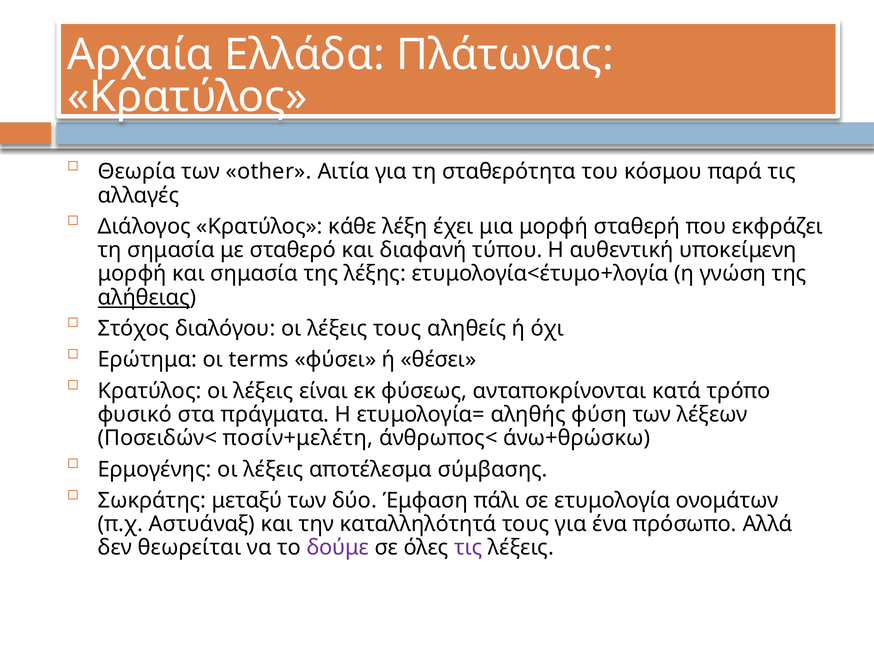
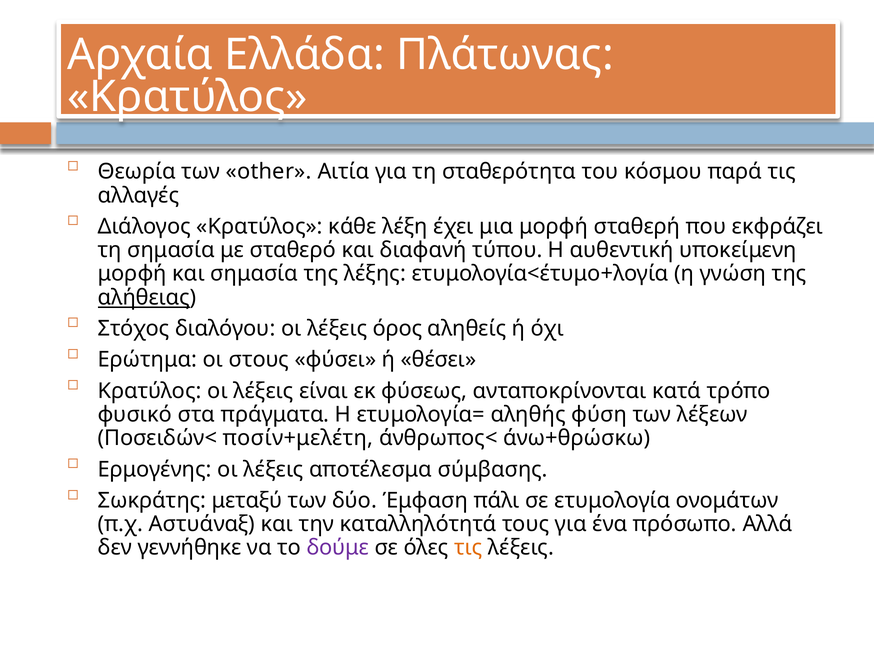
λέξεις τους: τους -> όρος
terms: terms -> στους
θεωρείται: θεωρείται -> γεννήθηκε
τις at (468, 548) colour: purple -> orange
